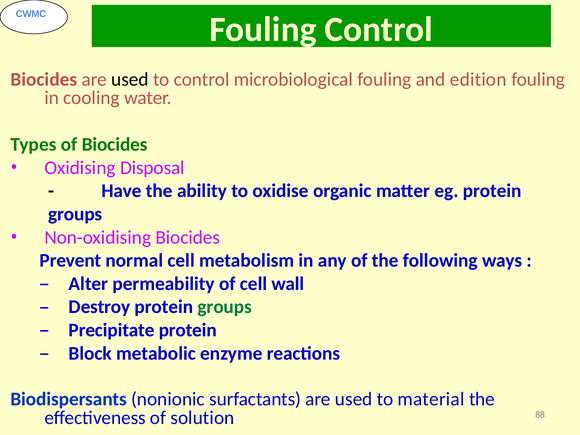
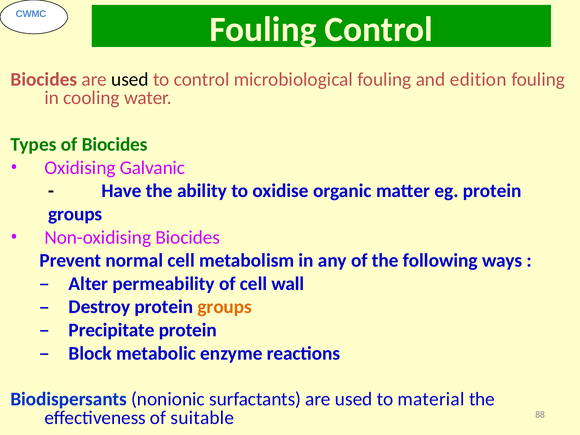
Disposal: Disposal -> Galvanic
groups at (225, 307) colour: green -> orange
solution: solution -> suitable
